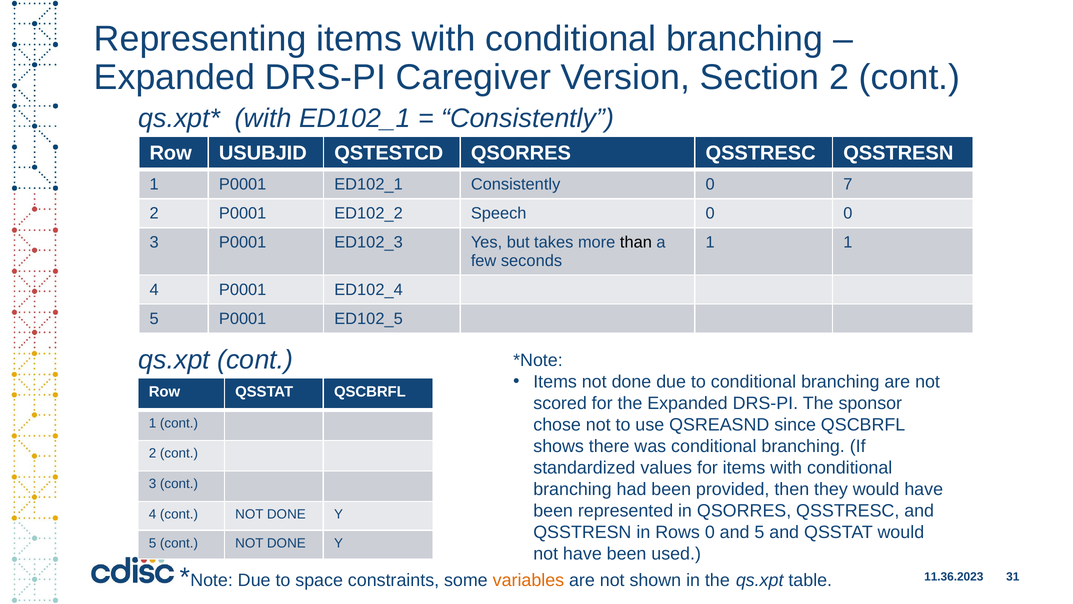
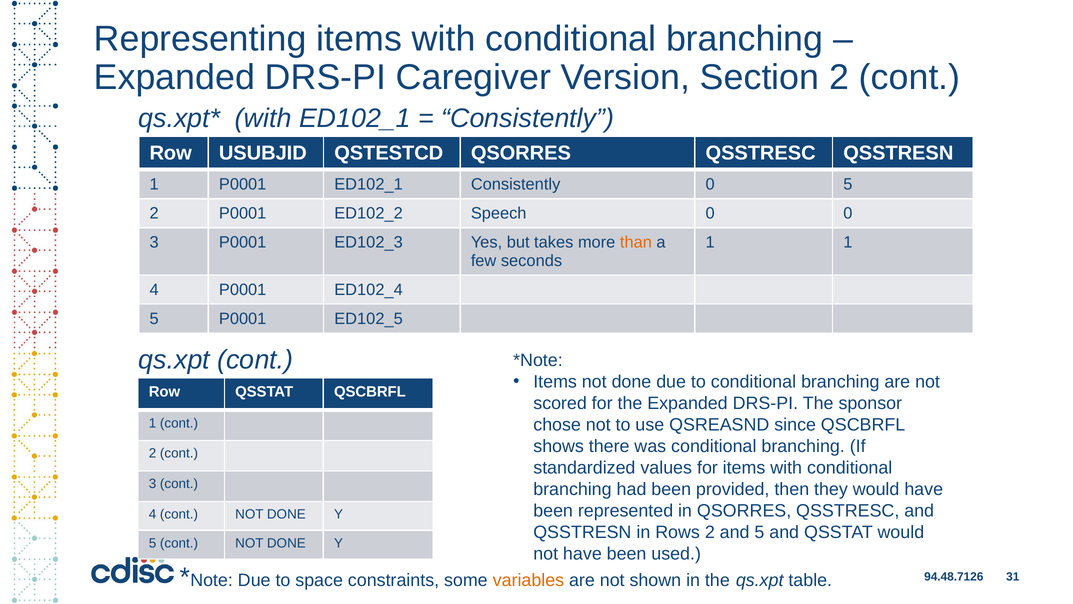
0 7: 7 -> 5
than colour: black -> orange
Rows 0: 0 -> 2
11.36.2023: 11.36.2023 -> 94.48.7126
